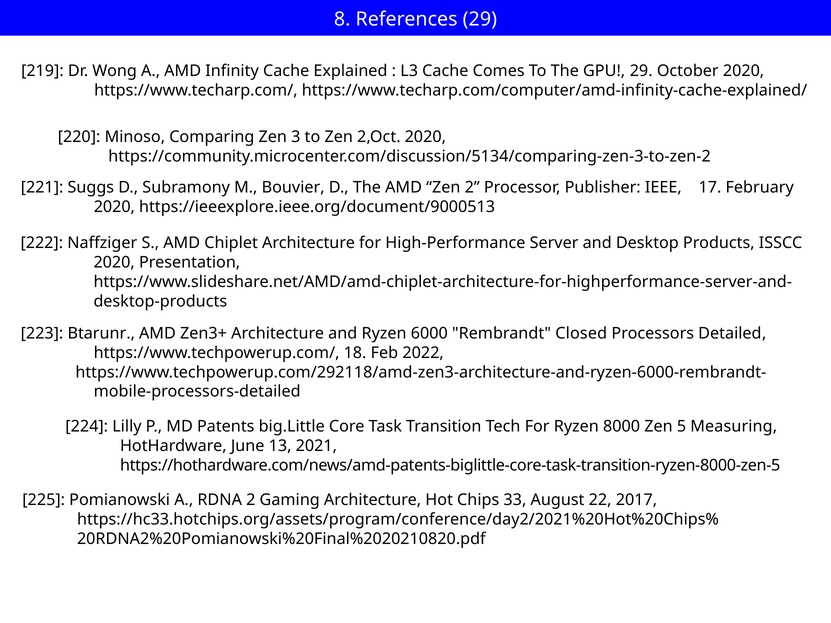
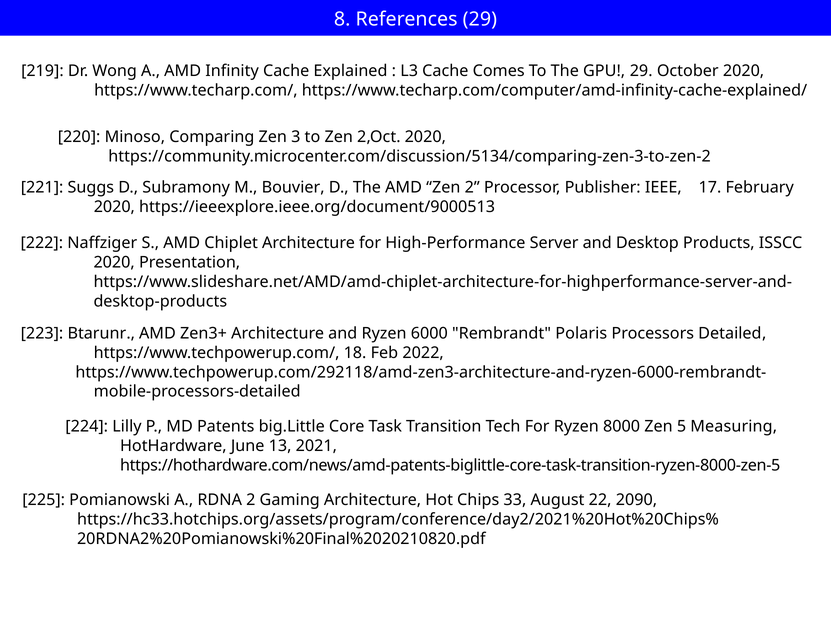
Closed: Closed -> Polaris
2017: 2017 -> 2090
